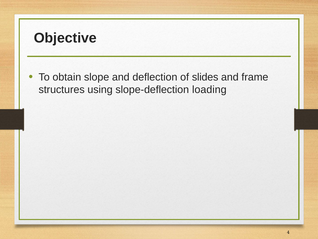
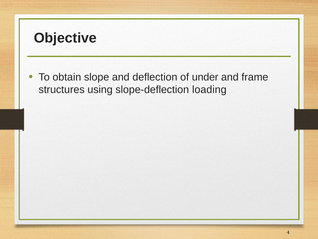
slides: slides -> under
